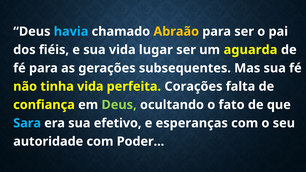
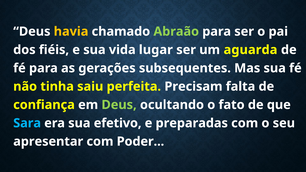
havia colour: light blue -> yellow
Abraão colour: yellow -> light green
tinha vida: vida -> saiu
Corações: Corações -> Precisam
esperanças: esperanças -> preparadas
autoridade: autoridade -> apresentar
